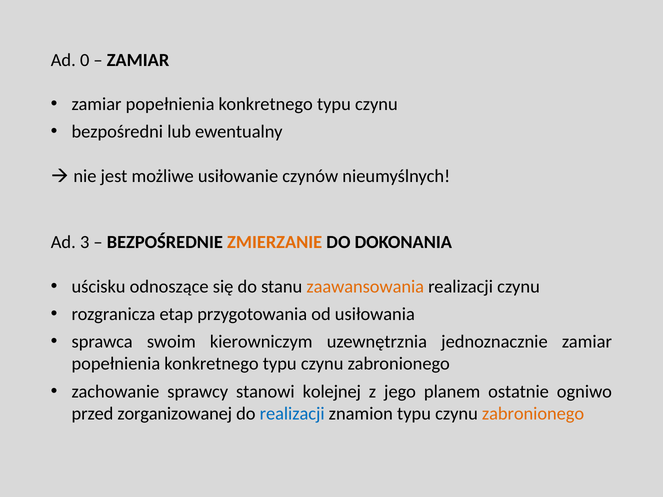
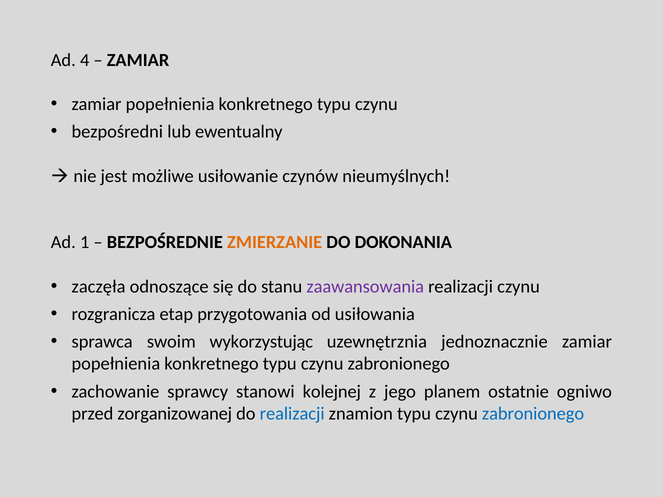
0: 0 -> 4
3: 3 -> 1
uścisku: uścisku -> zaczęła
zaawansowania colour: orange -> purple
kierowniczym: kierowniczym -> wykorzystując
zabronionego at (533, 414) colour: orange -> blue
